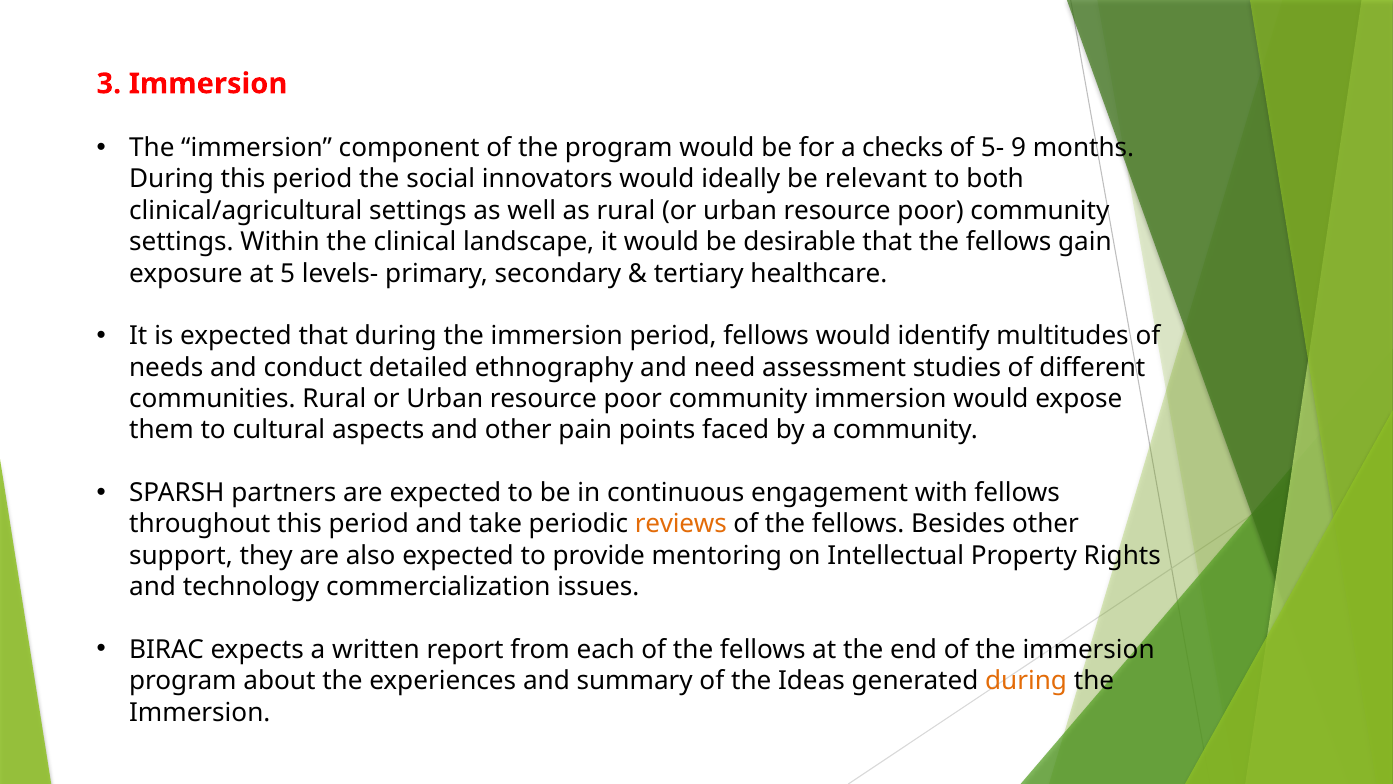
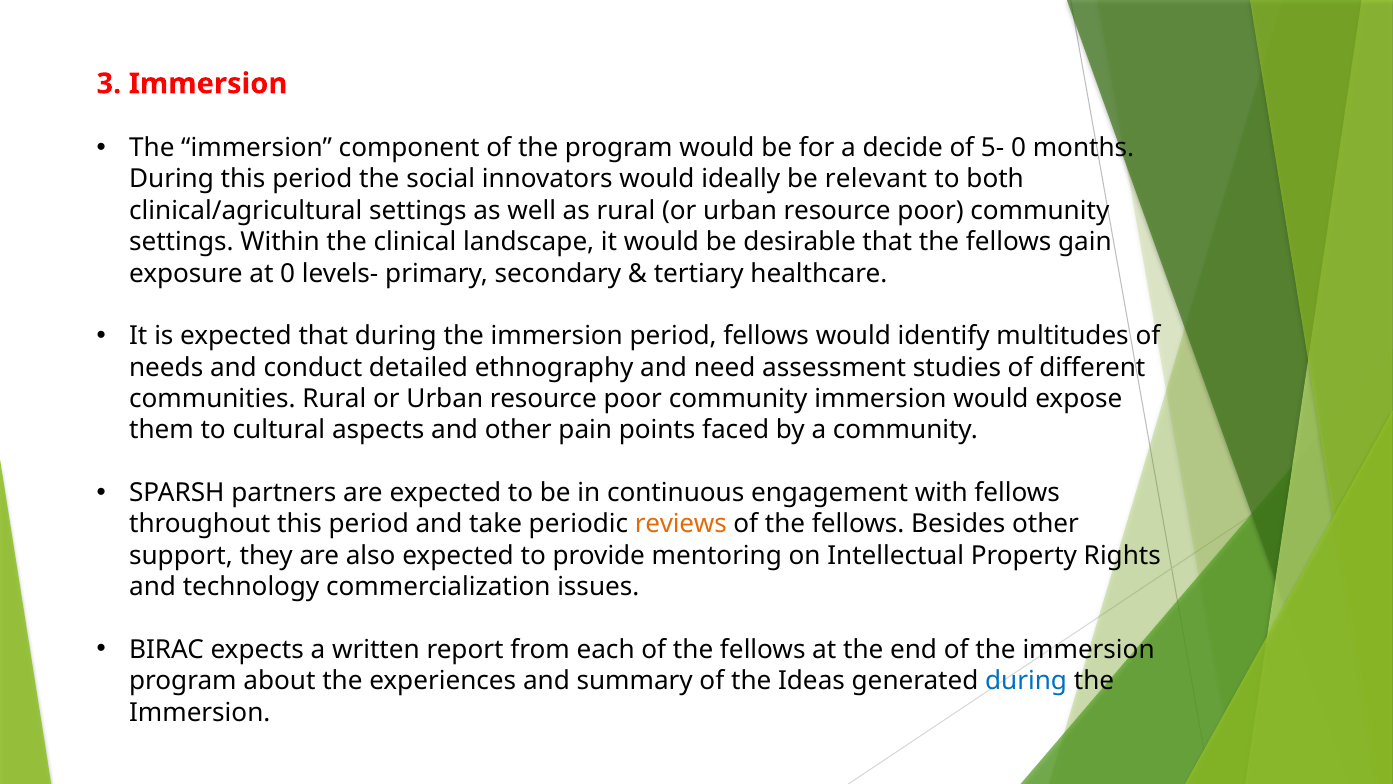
checks: checks -> decide
5- 9: 9 -> 0
at 5: 5 -> 0
during at (1026, 681) colour: orange -> blue
